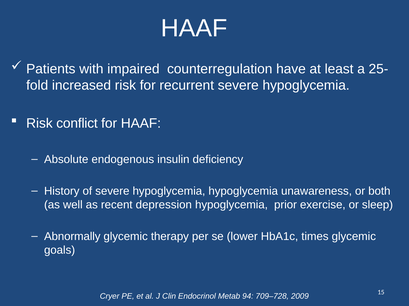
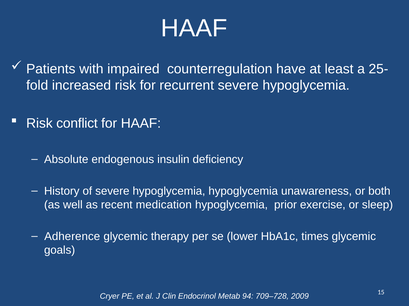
depression: depression -> medication
Abnormally: Abnormally -> Adherence
